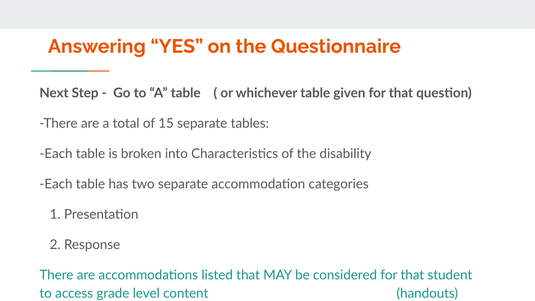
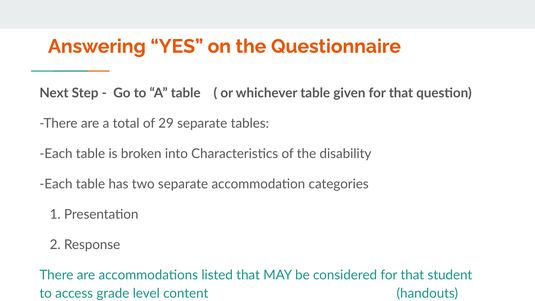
15: 15 -> 29
